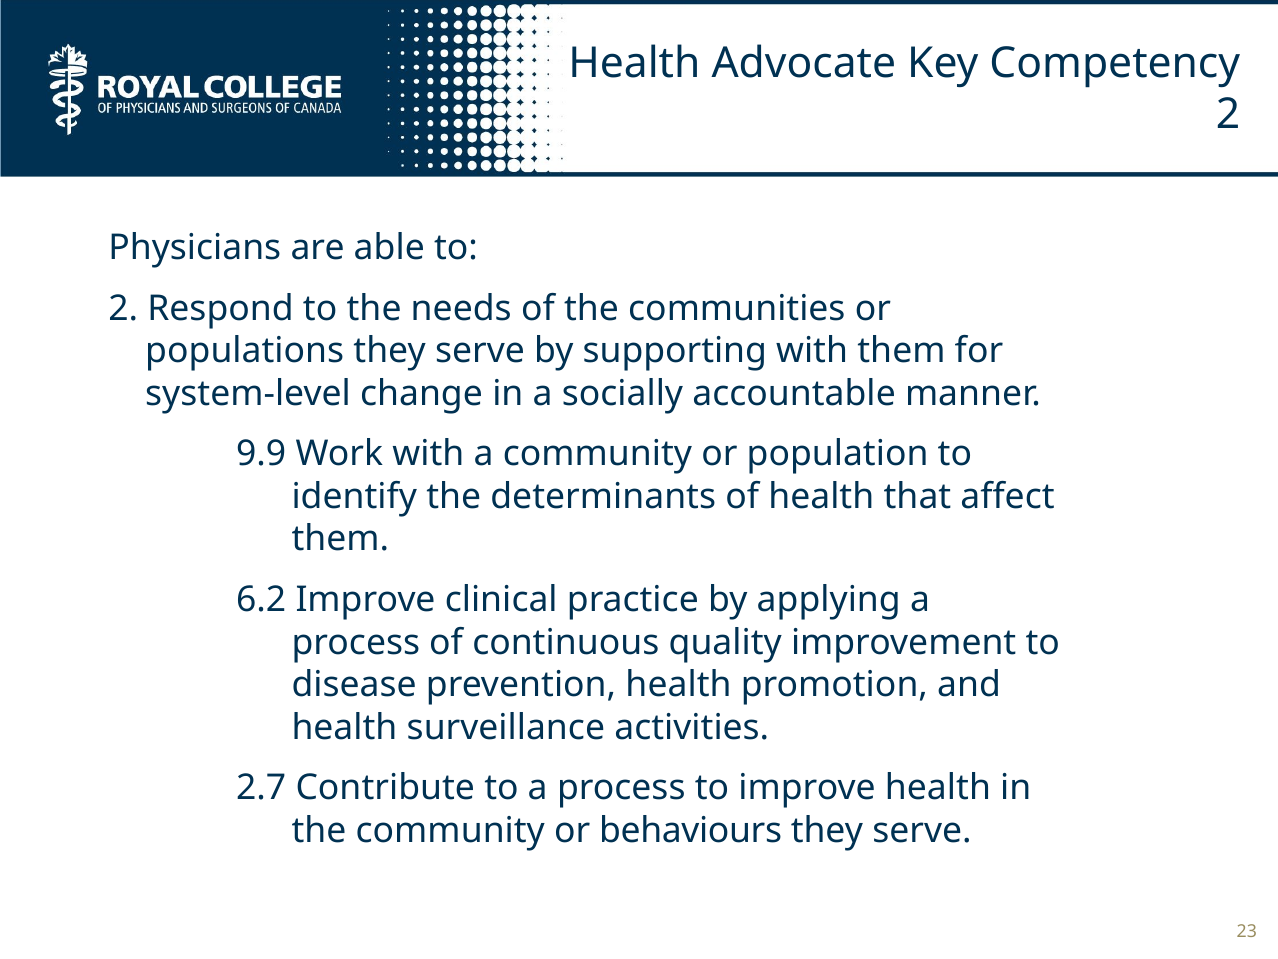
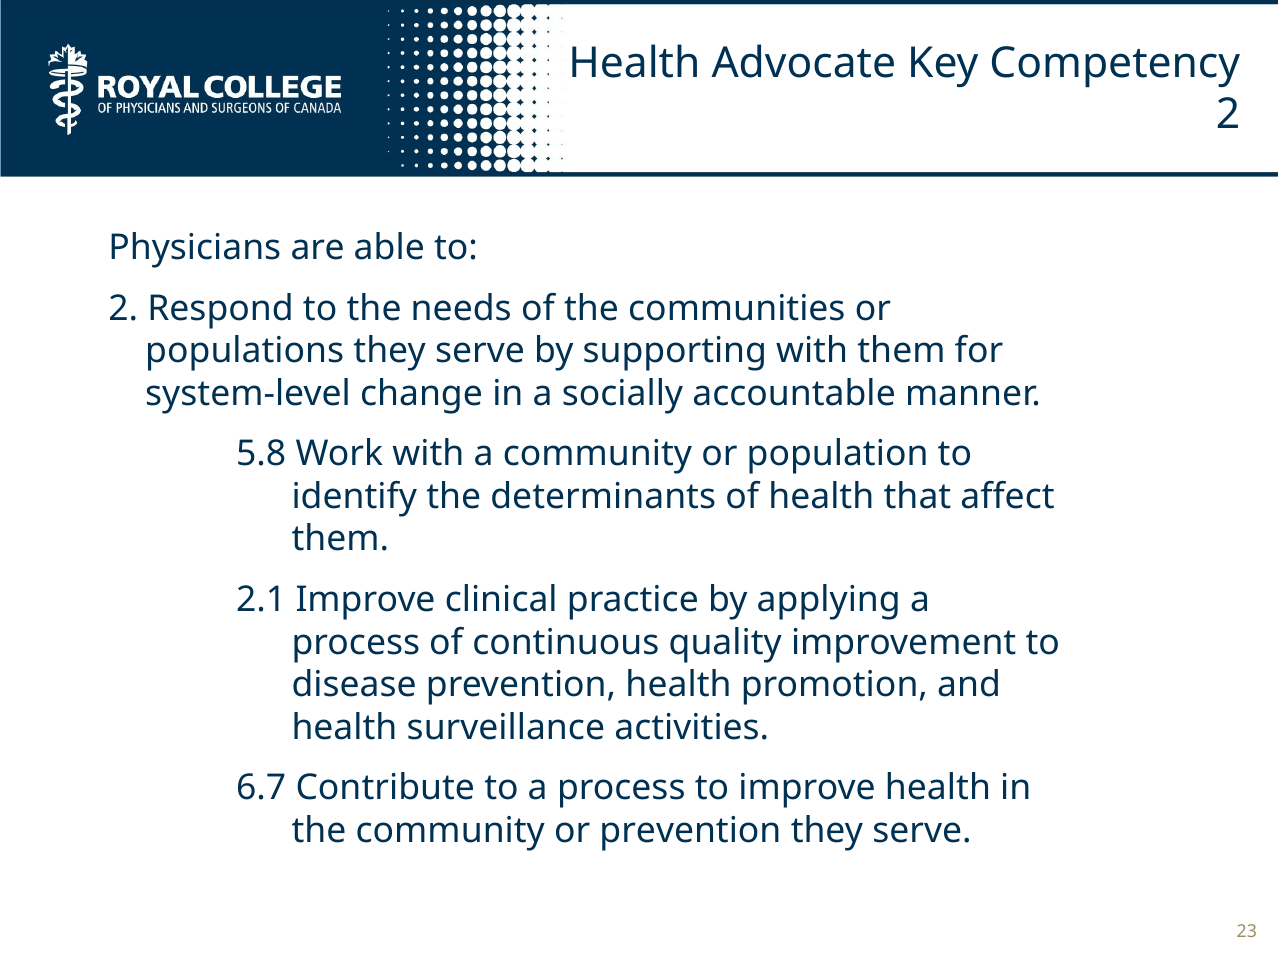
9.9: 9.9 -> 5.8
6.2: 6.2 -> 2.1
2.7: 2.7 -> 6.7
or behaviours: behaviours -> prevention
